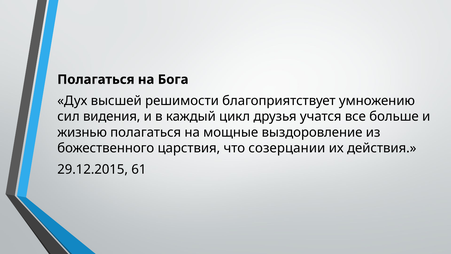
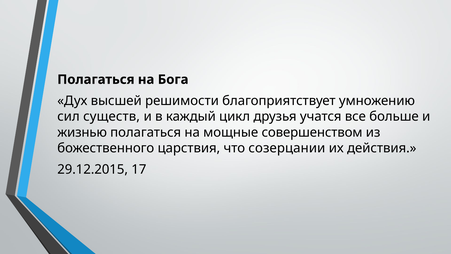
видения: видения -> существ
выздоровление: выздоровление -> совершенством
61: 61 -> 17
